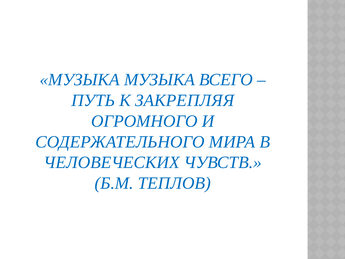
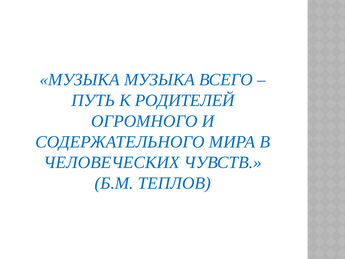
ЗАКРЕПЛЯЯ: ЗАКРЕПЛЯЯ -> РОДИТЕЛЕЙ
